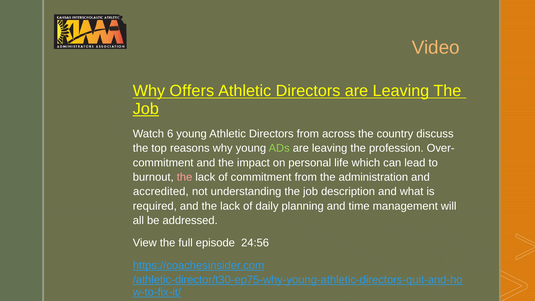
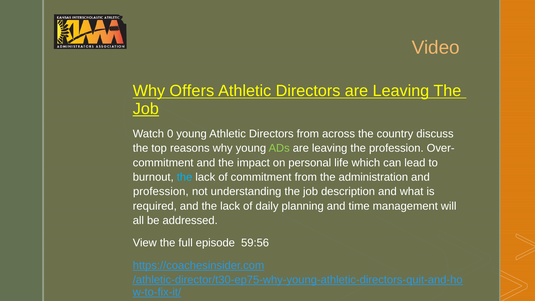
6: 6 -> 0
the at (185, 177) colour: pink -> light blue
accredited at (161, 192): accredited -> profession
24:56: 24:56 -> 59:56
